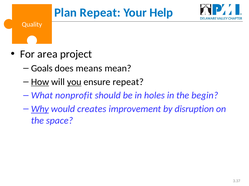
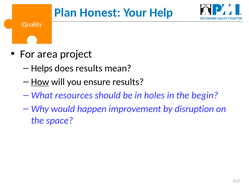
Plan Repeat: Repeat -> Honest
Goals: Goals -> Helps
does means: means -> results
you underline: present -> none
ensure repeat: repeat -> results
nonprofit: nonprofit -> resources
Why underline: present -> none
creates: creates -> happen
